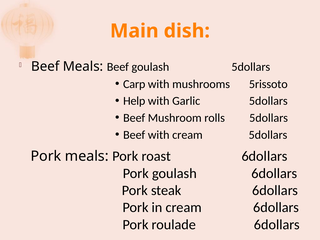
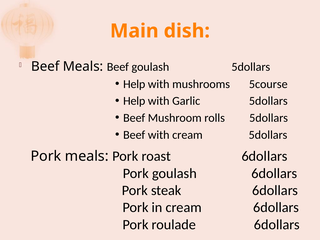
Carp at (134, 84): Carp -> Help
5rissoto: 5rissoto -> 5course
